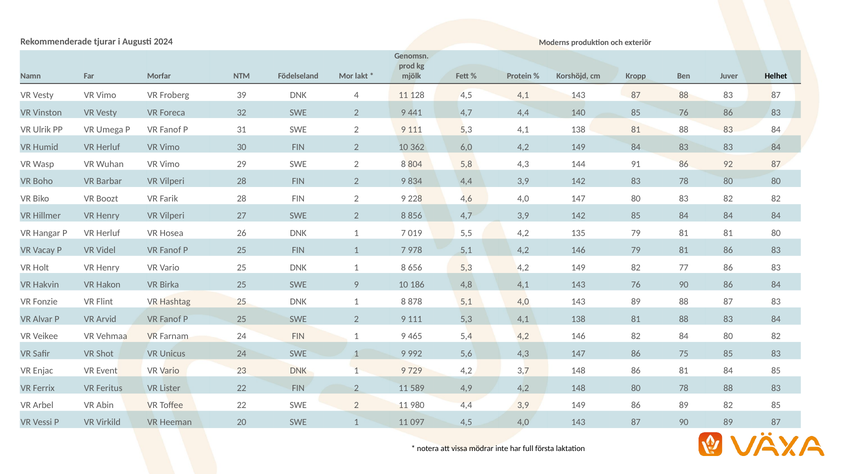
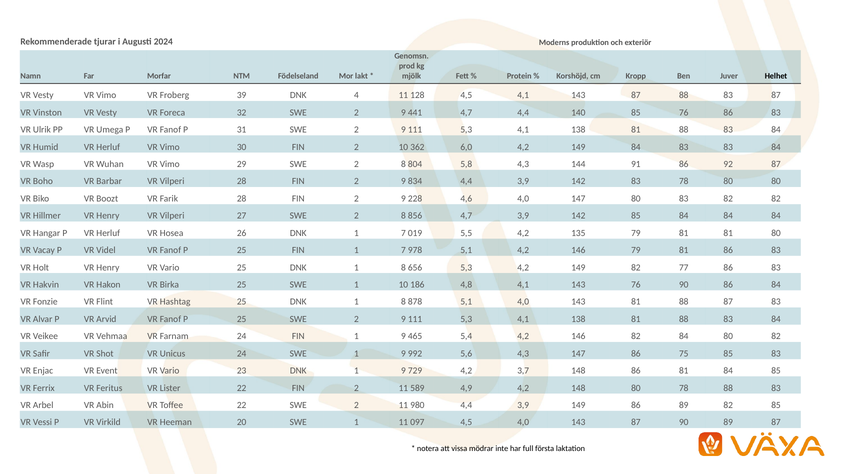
25 SWE 9: 9 -> 1
143 89: 89 -> 81
